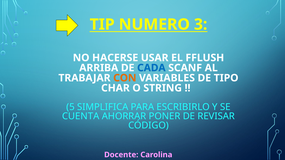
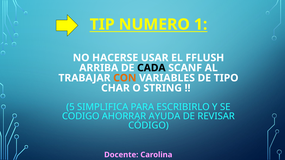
3: 3 -> 1
CADA colour: blue -> black
CUENTA: CUENTA -> CODIGO
PONER: PONER -> AYUDA
